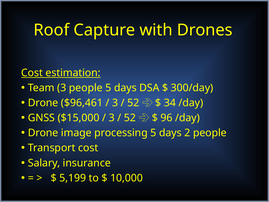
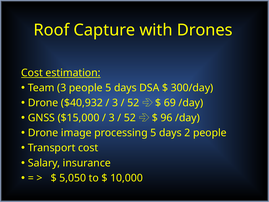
$96,461: $96,461 -> $40,932
34: 34 -> 69
5,199: 5,199 -> 5,050
